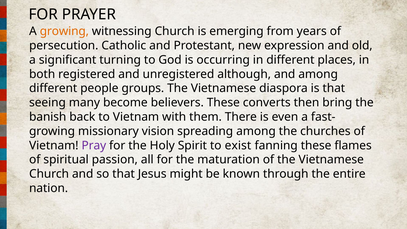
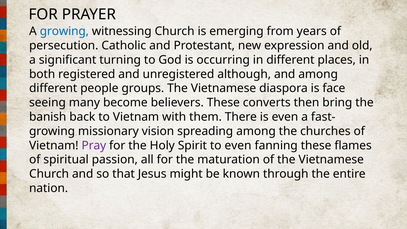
growing at (64, 31) colour: orange -> blue
is that: that -> face
to exist: exist -> even
